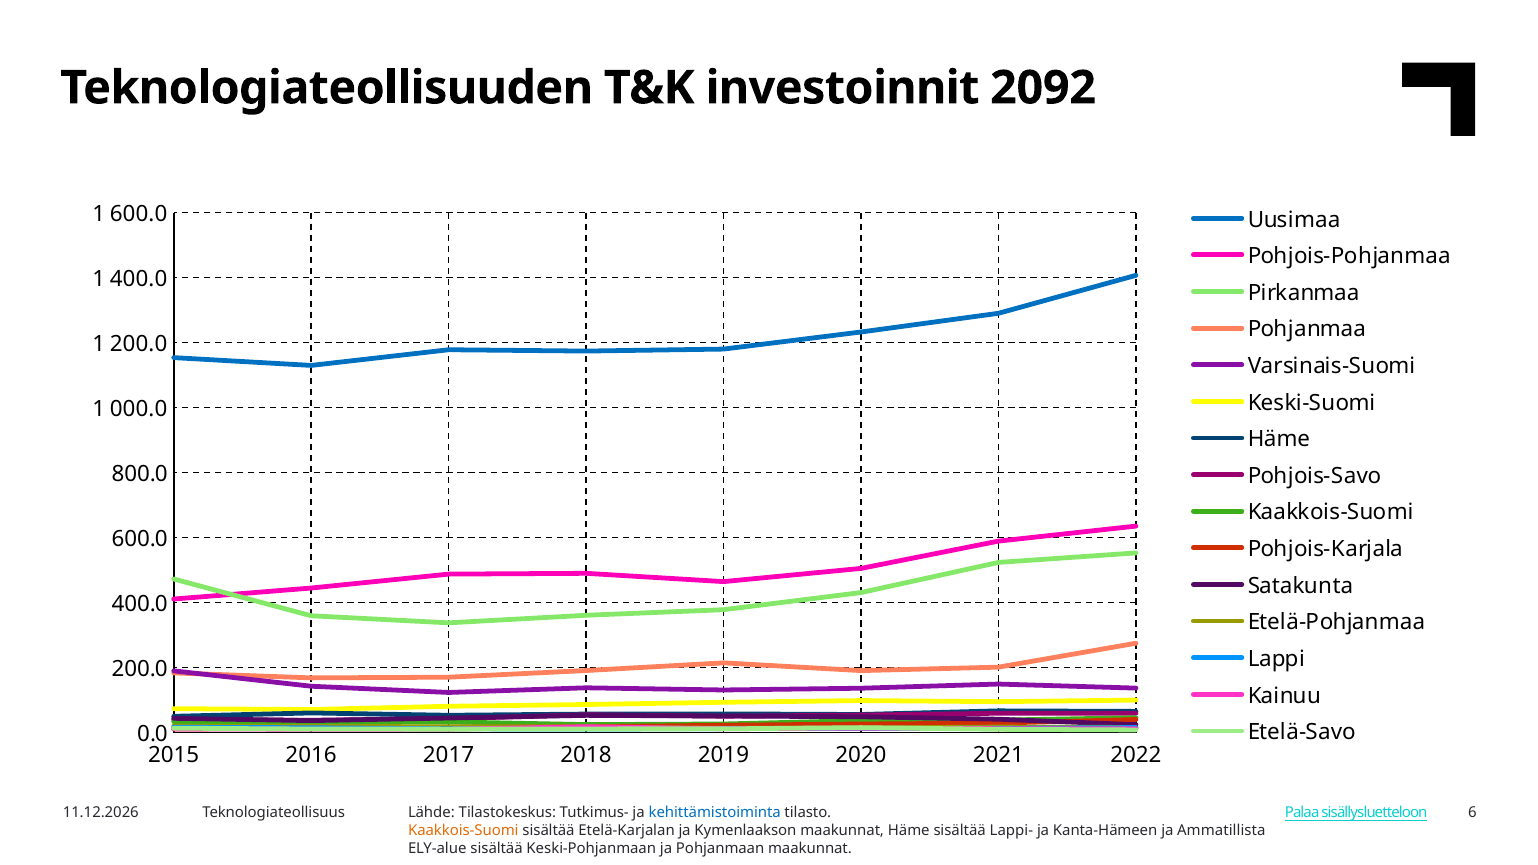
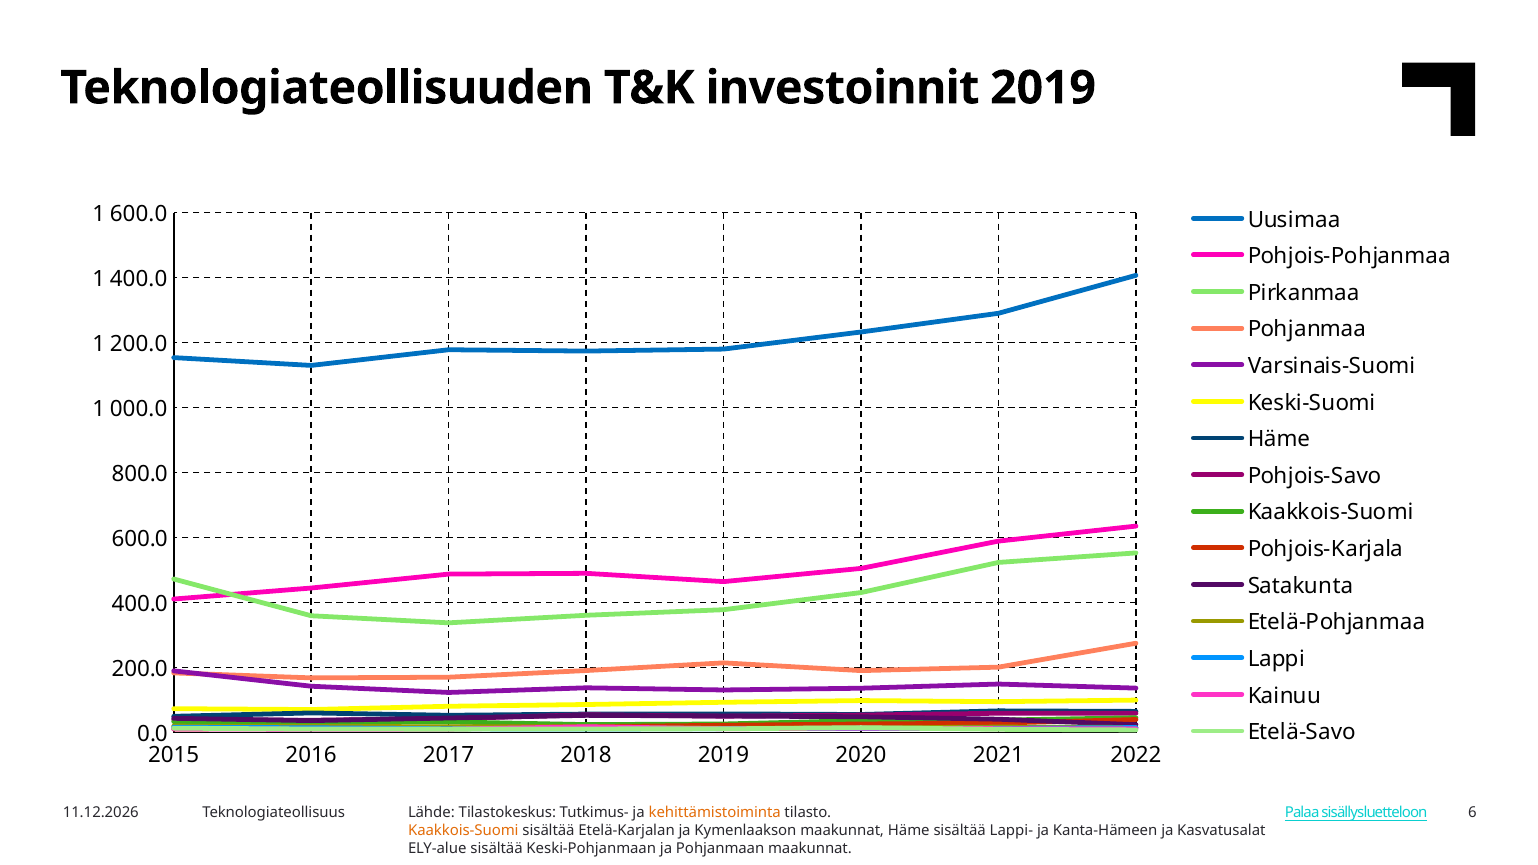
investoinnit 2092: 2092 -> 2019
kehittämistoiminta colour: blue -> orange
Ammatillista: Ammatillista -> Kasvatusalat
